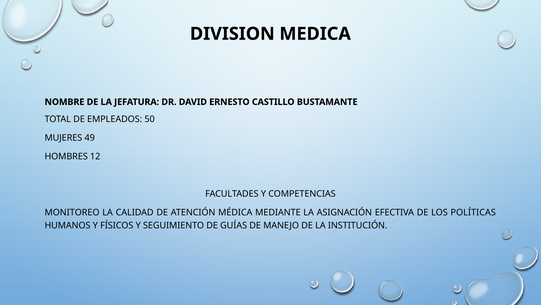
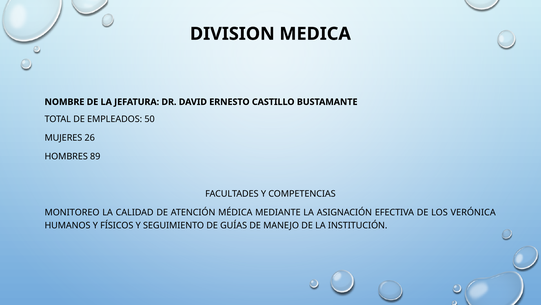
49: 49 -> 26
12: 12 -> 89
POLÍTICAS: POLÍTICAS -> VERÓNICA
